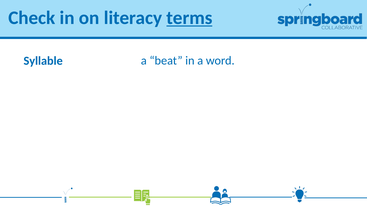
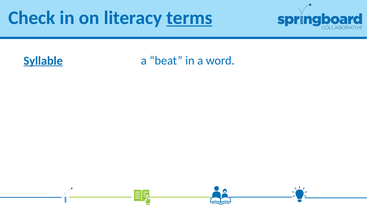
Syllable underline: none -> present
